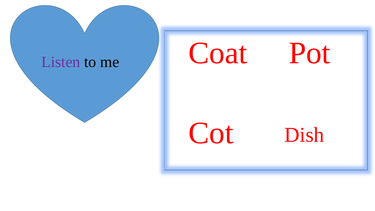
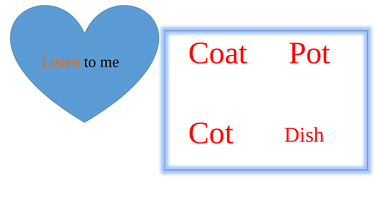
Listen colour: purple -> orange
